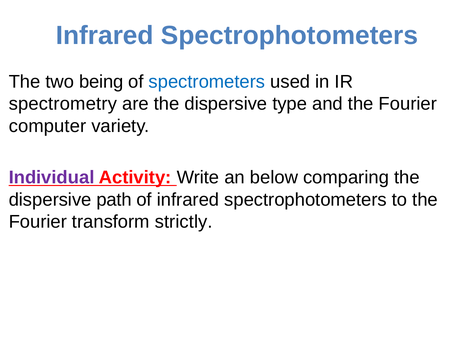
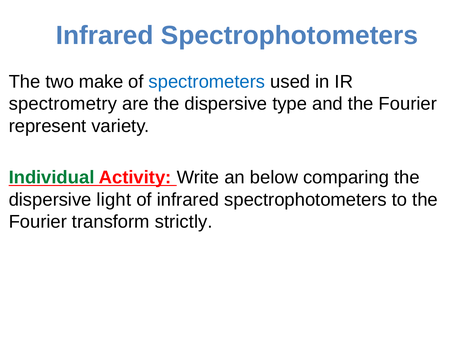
being: being -> make
computer: computer -> represent
Individual colour: purple -> green
path: path -> light
